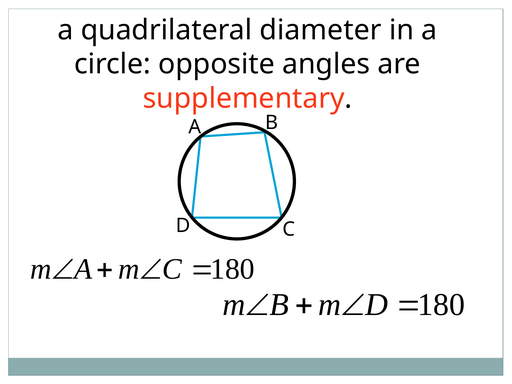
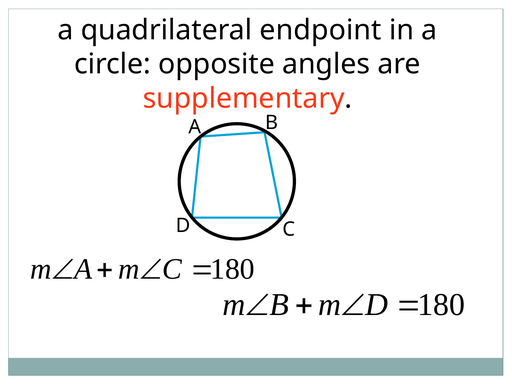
diameter: diameter -> endpoint
